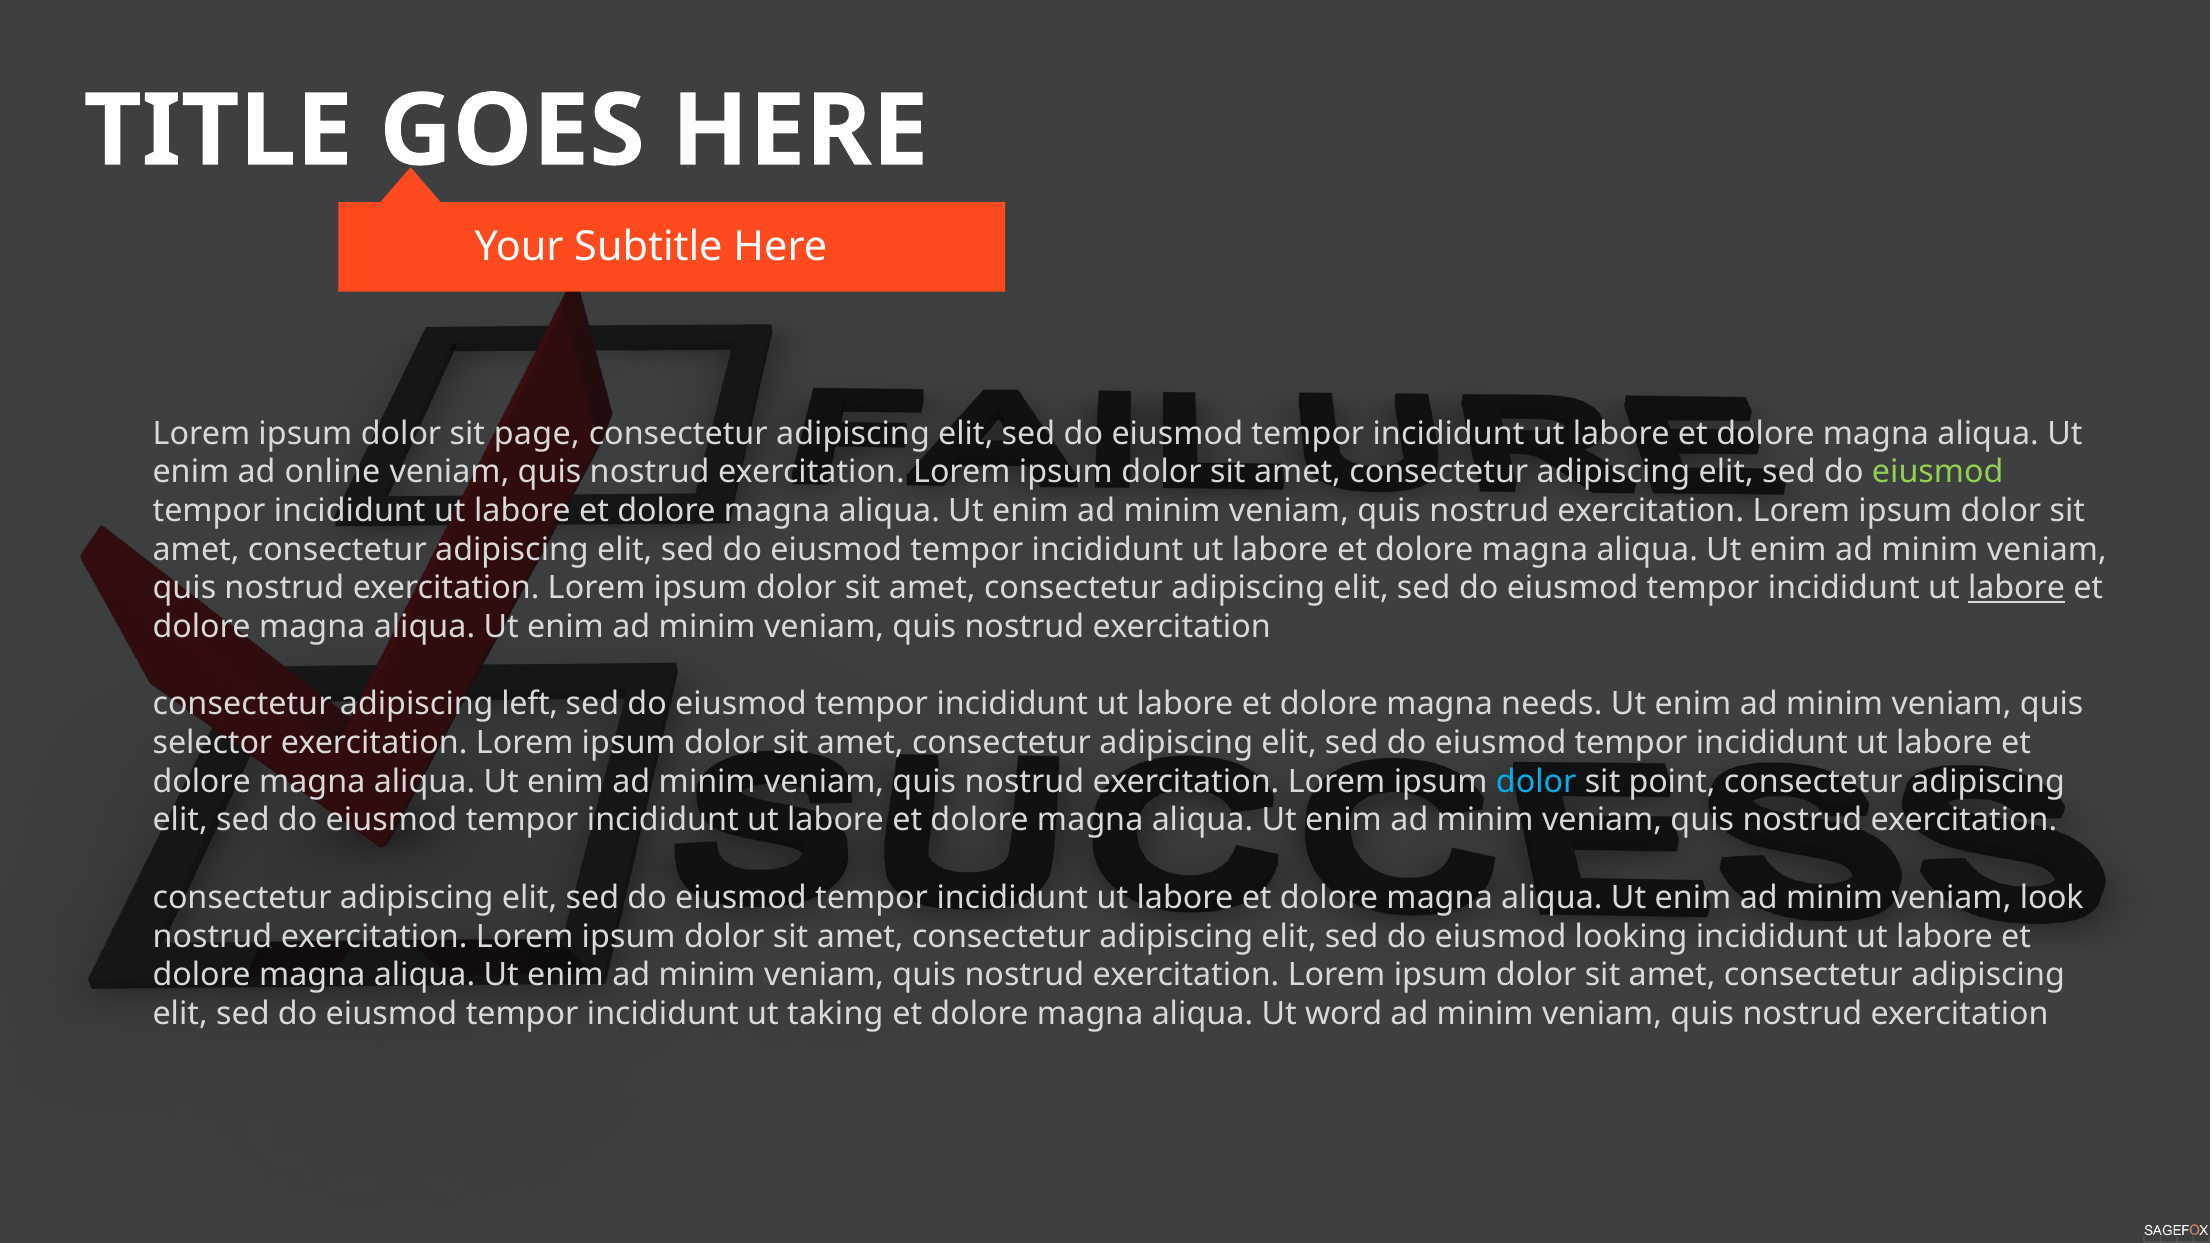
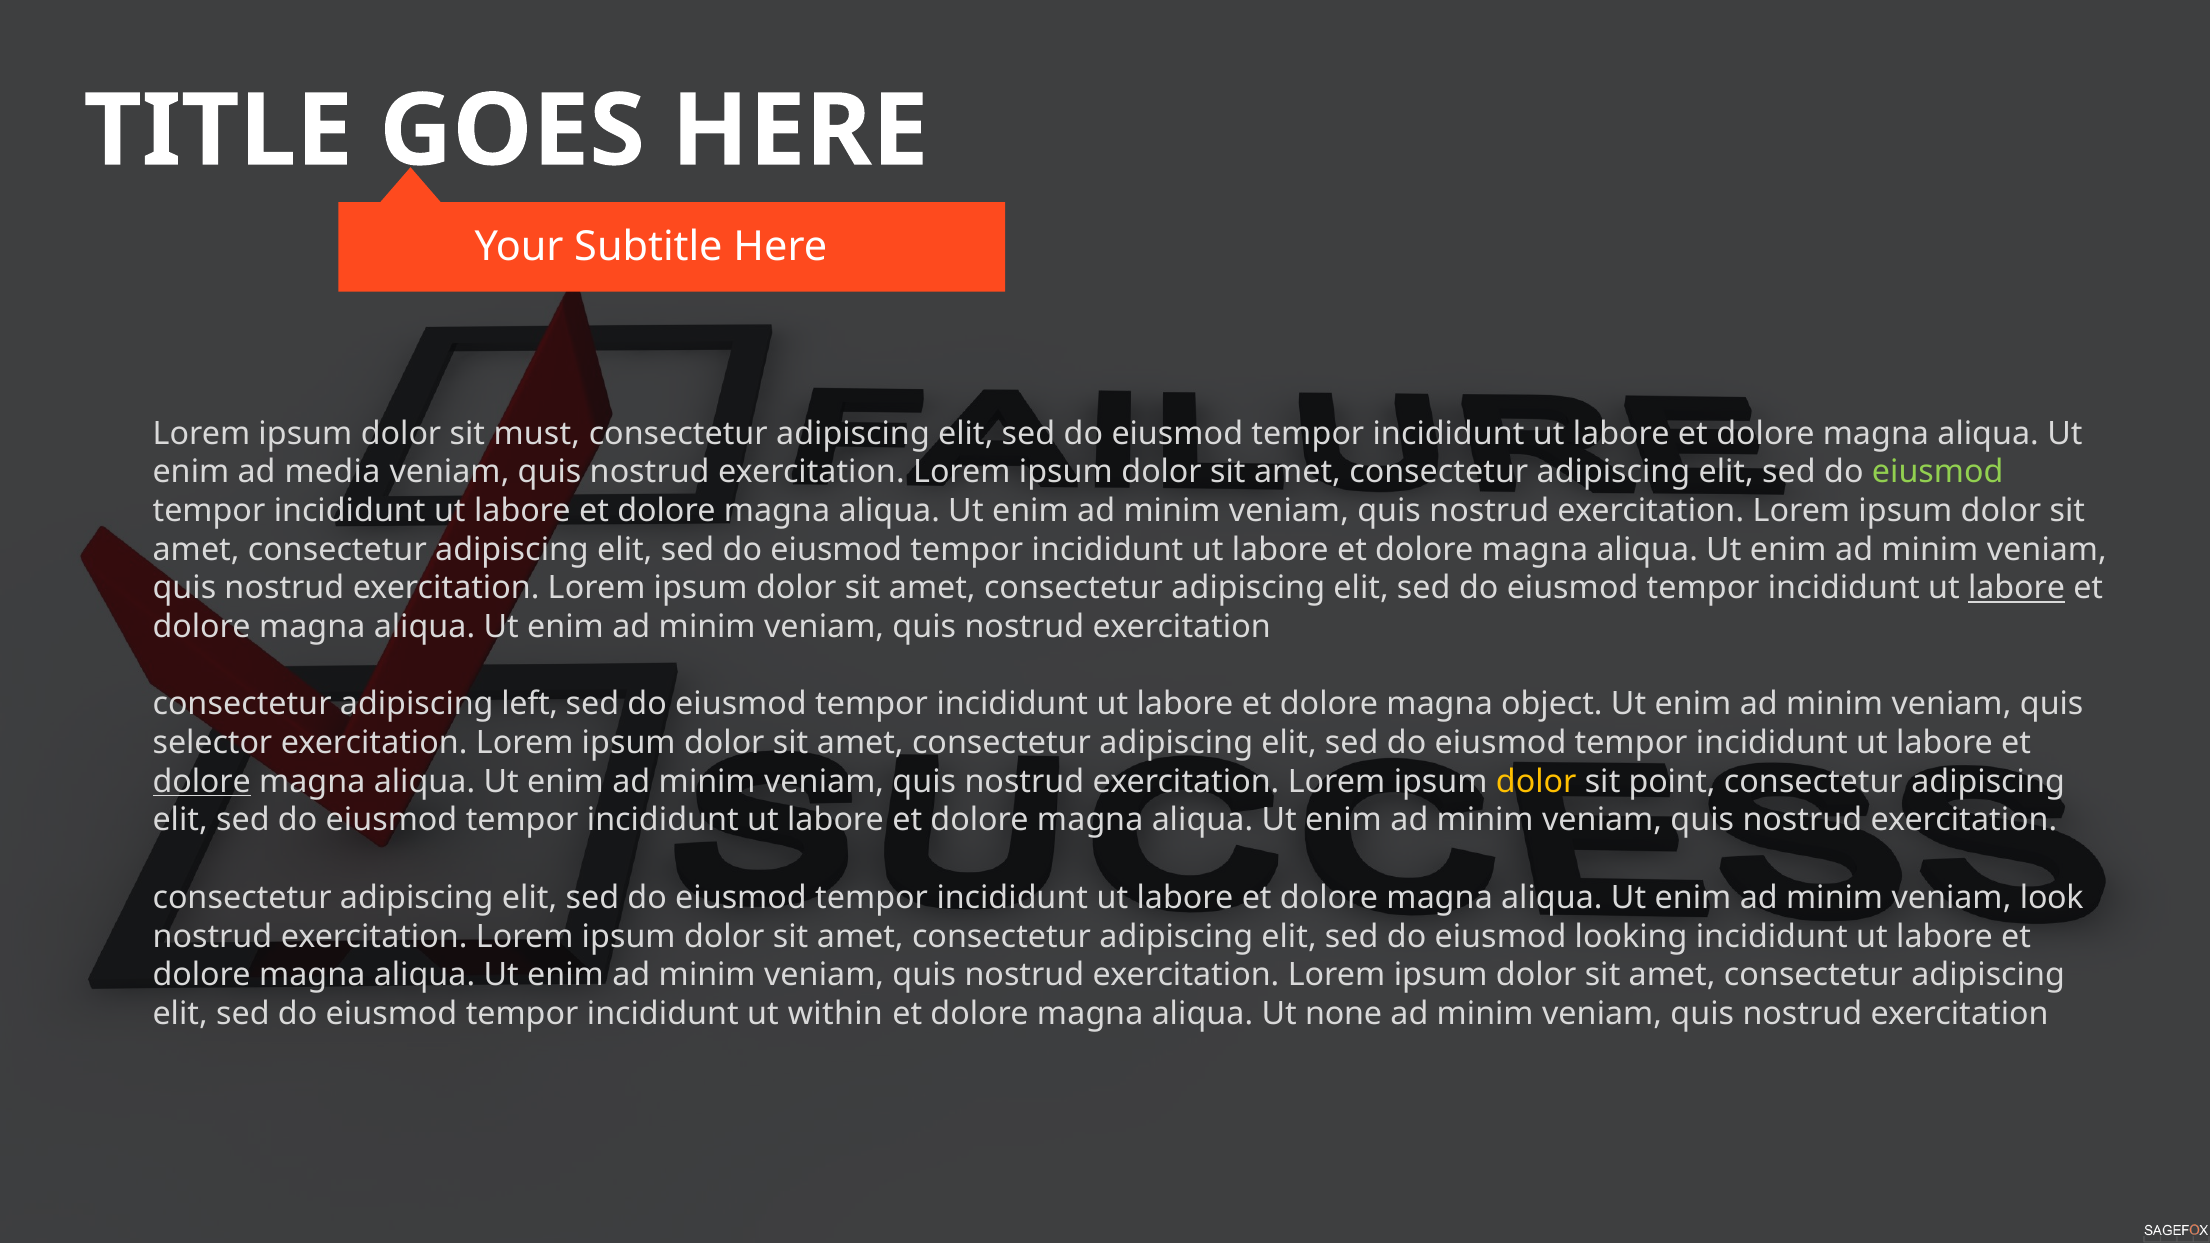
page: page -> must
online: online -> media
needs: needs -> object
dolore at (202, 782) underline: none -> present
dolor at (1536, 782) colour: light blue -> yellow
taking: taking -> within
word: word -> none
